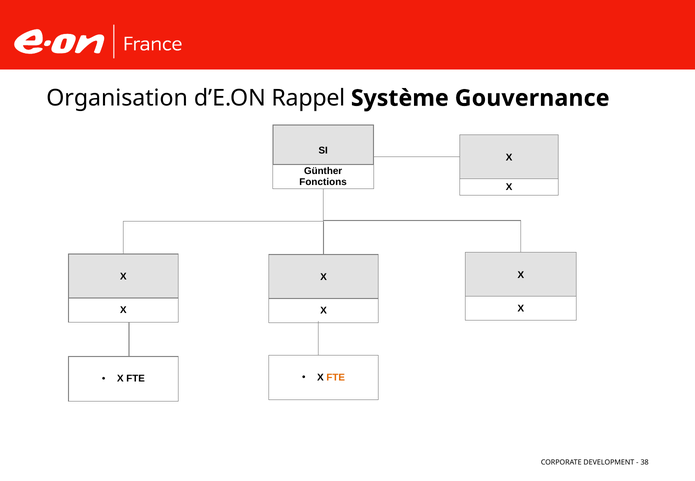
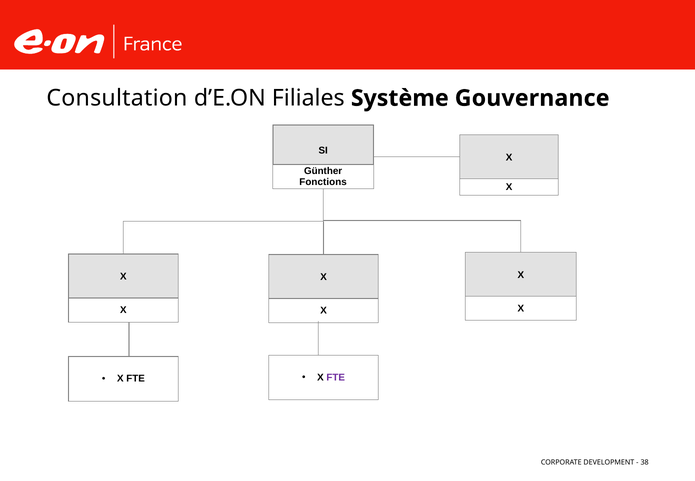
Organisation: Organisation -> Consultation
Rappel: Rappel -> Filiales
FTE at (336, 378) colour: orange -> purple
